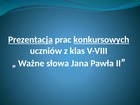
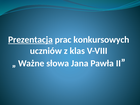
konkursowych underline: present -> none
